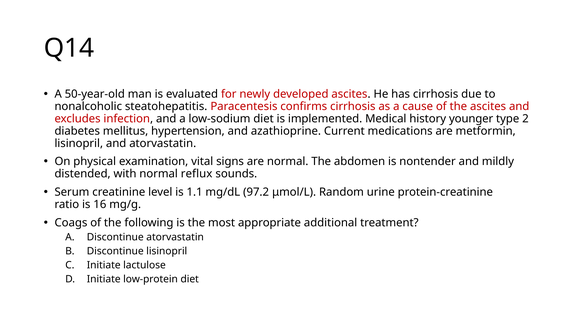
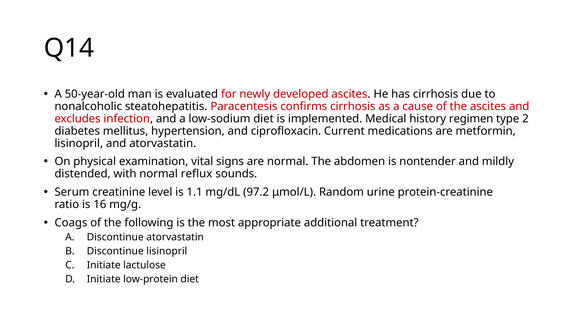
younger: younger -> regimen
azathioprine: azathioprine -> ciprofloxacin
